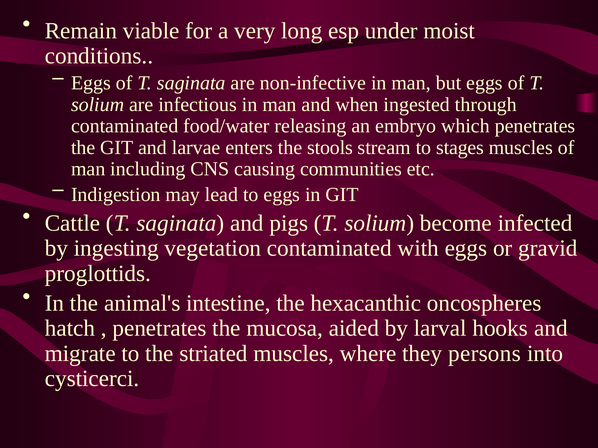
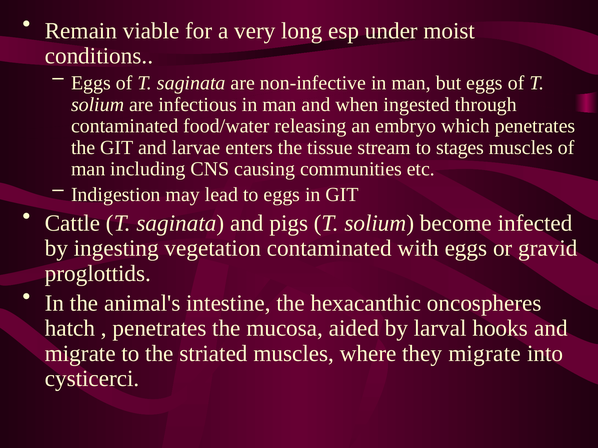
stools: stools -> tissue
they persons: persons -> migrate
